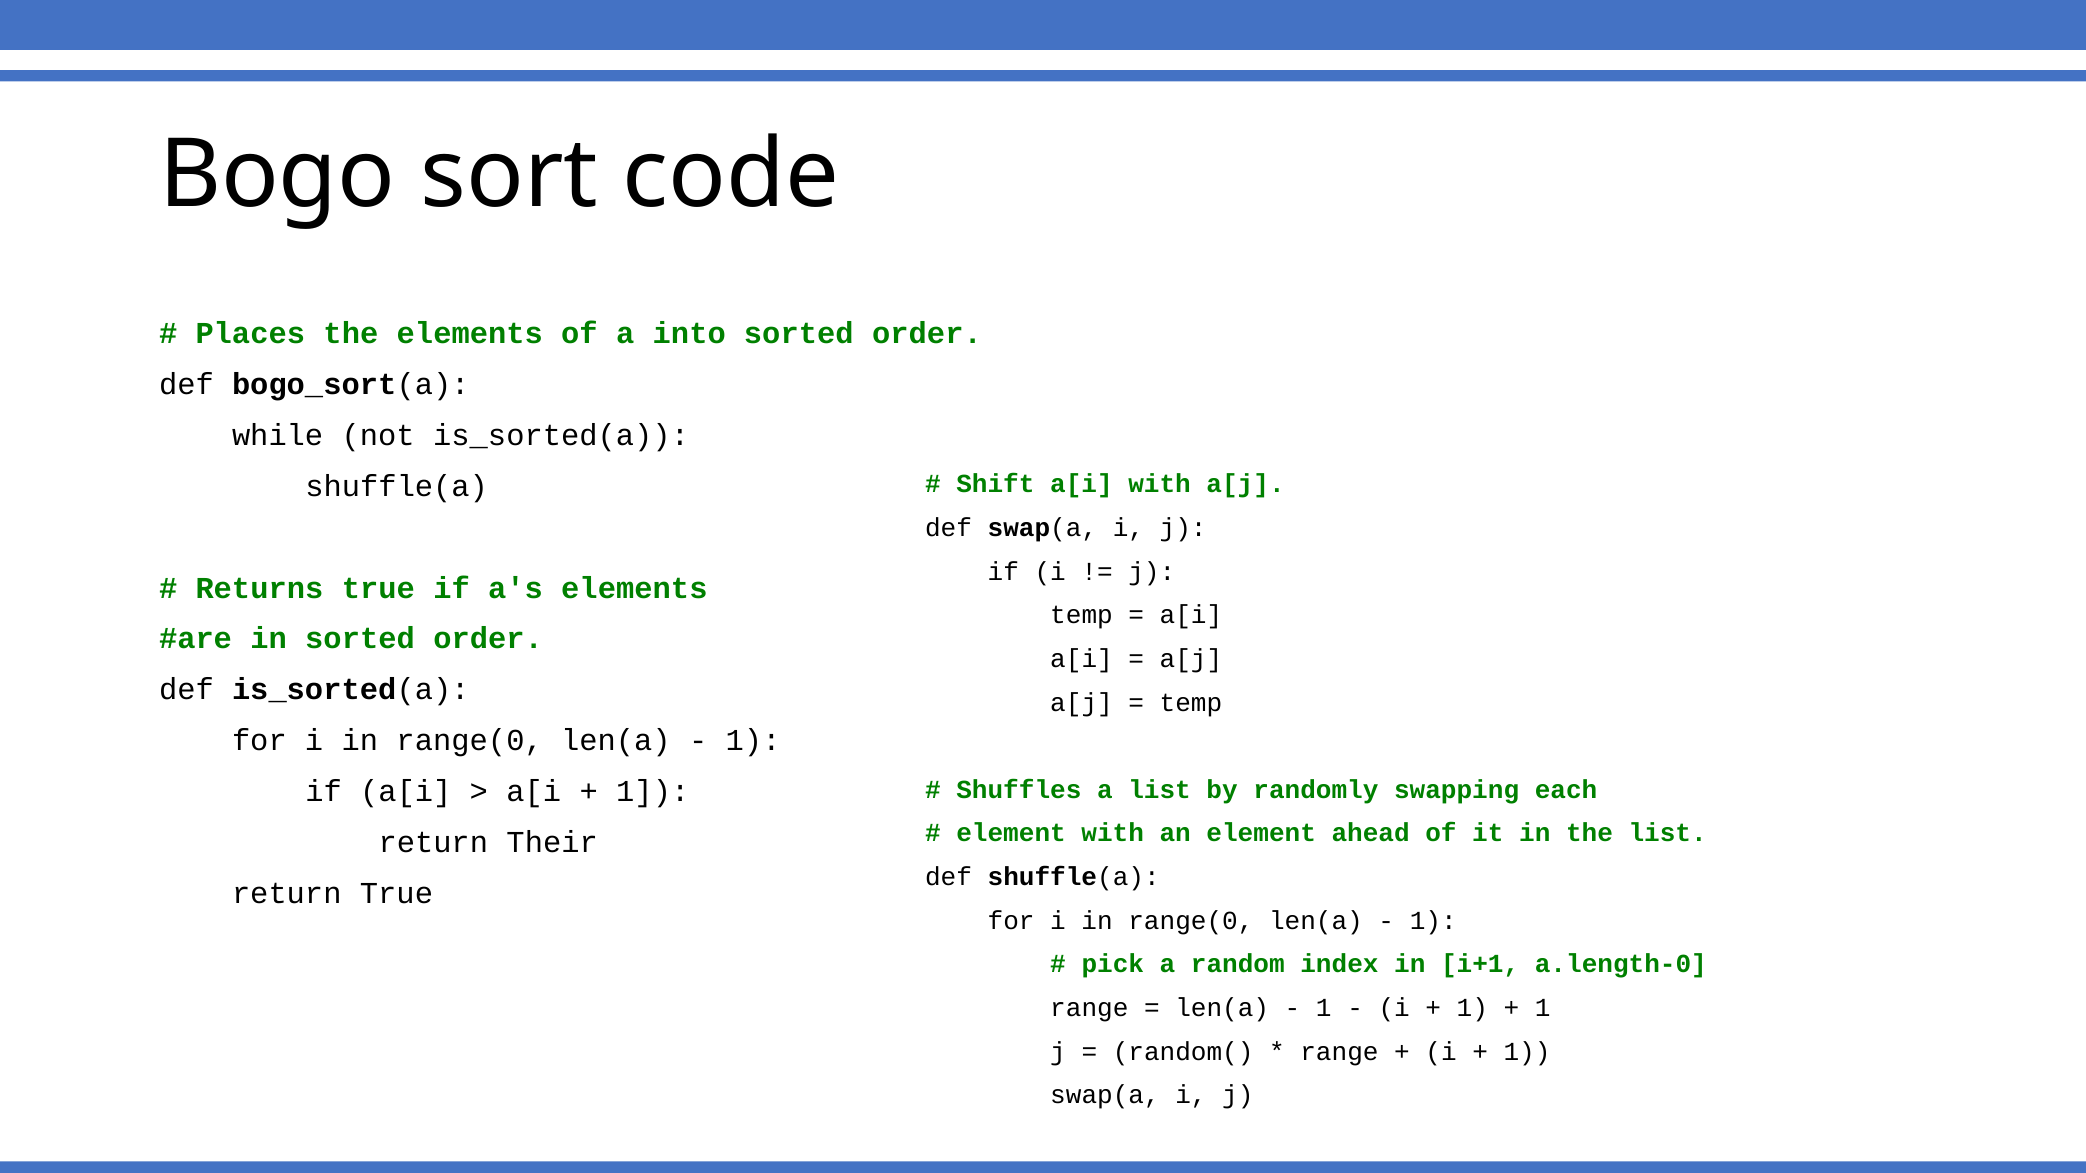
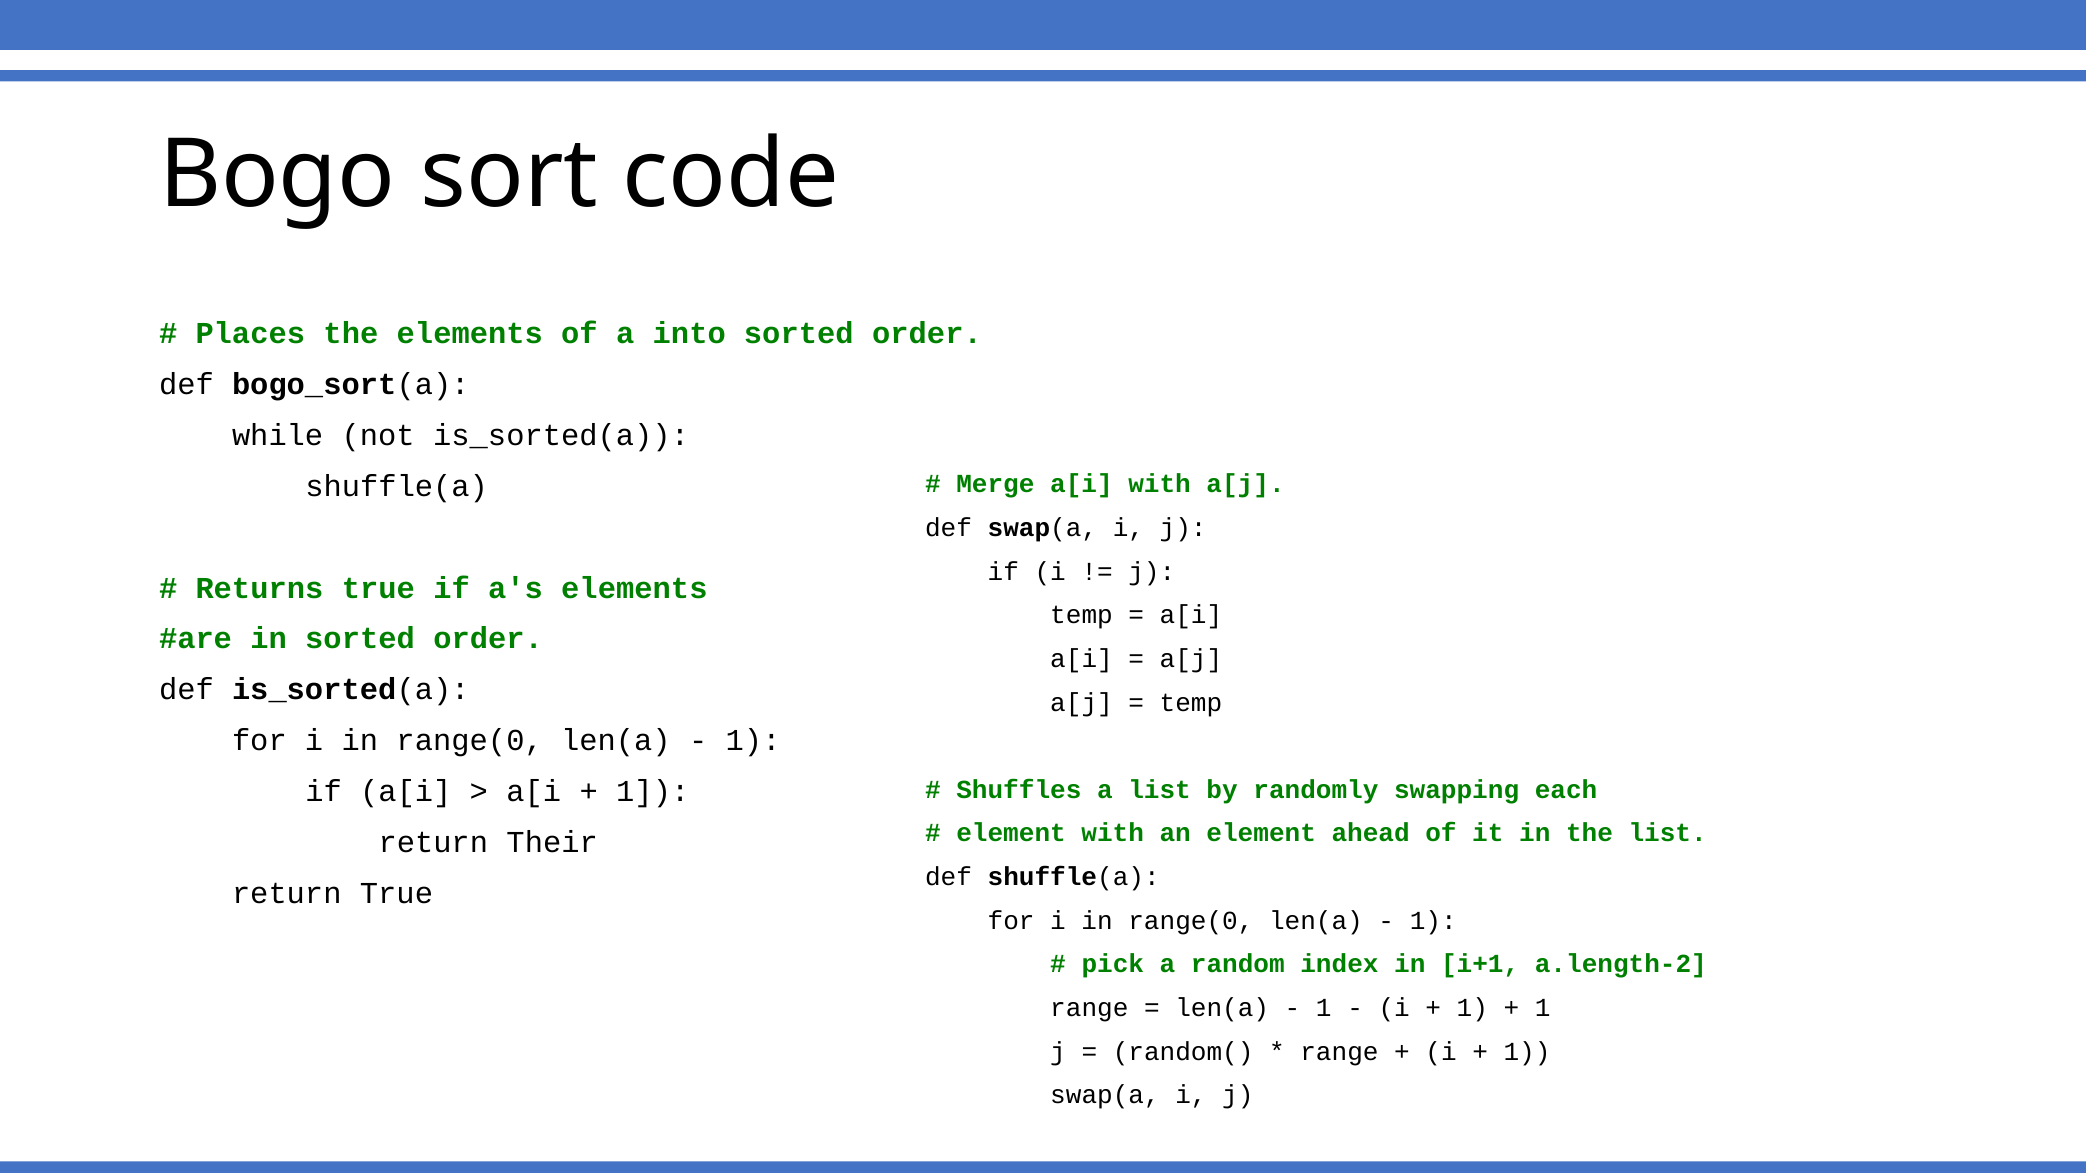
Shift: Shift -> Merge
a.length-0: a.length-0 -> a.length-2
